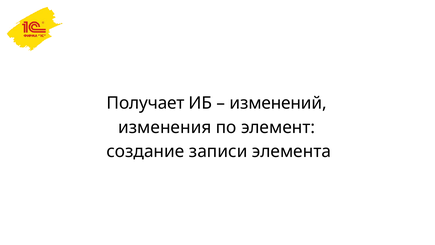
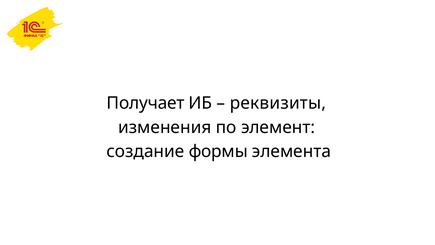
изменений: изменений -> реквизиты
записи: записи -> формы
